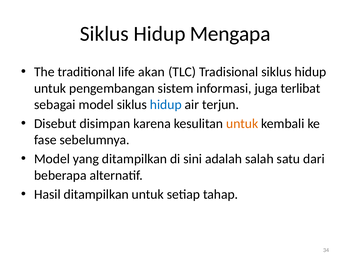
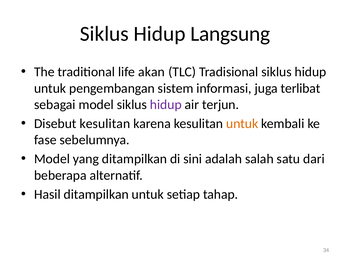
Mengapa: Mengapa -> Langsung
hidup at (166, 105) colour: blue -> purple
Disebut disimpan: disimpan -> kesulitan
